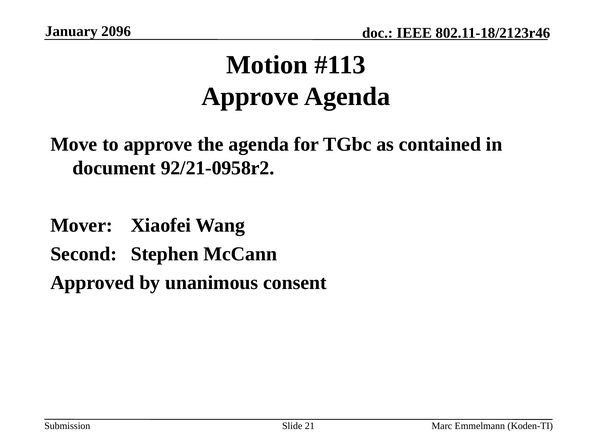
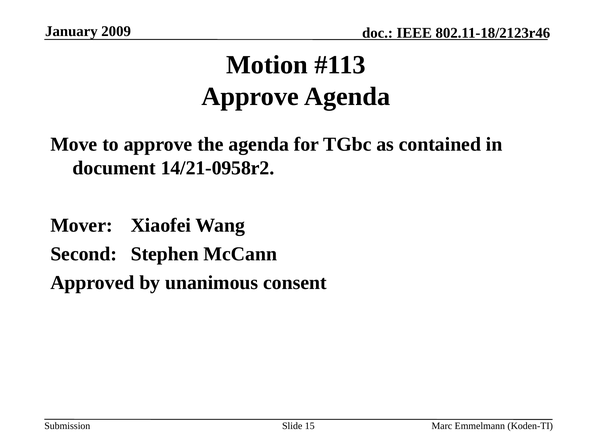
2096: 2096 -> 2009
92/21-0958r2: 92/21-0958r2 -> 14/21-0958r2
21: 21 -> 15
